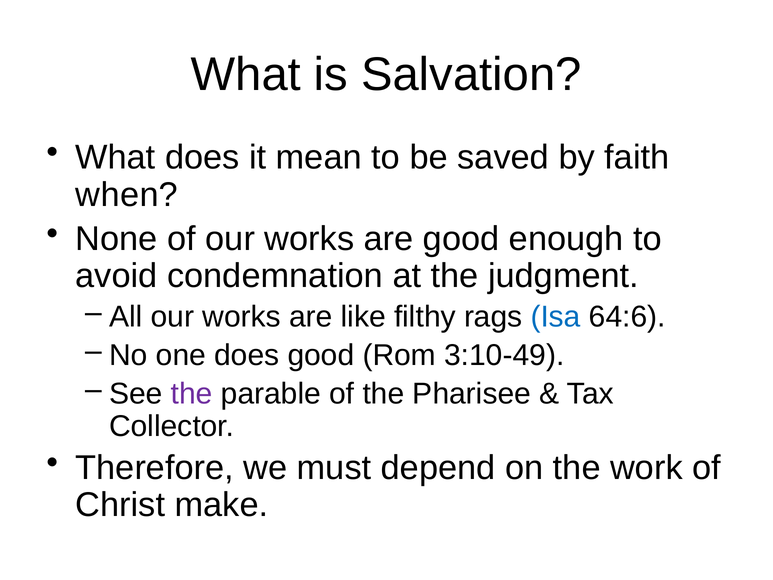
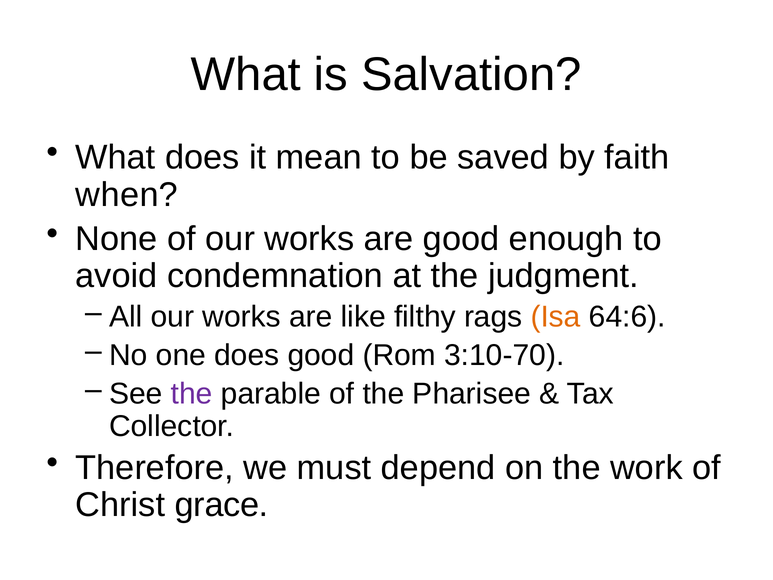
Isa colour: blue -> orange
3:10-49: 3:10-49 -> 3:10-70
make: make -> grace
